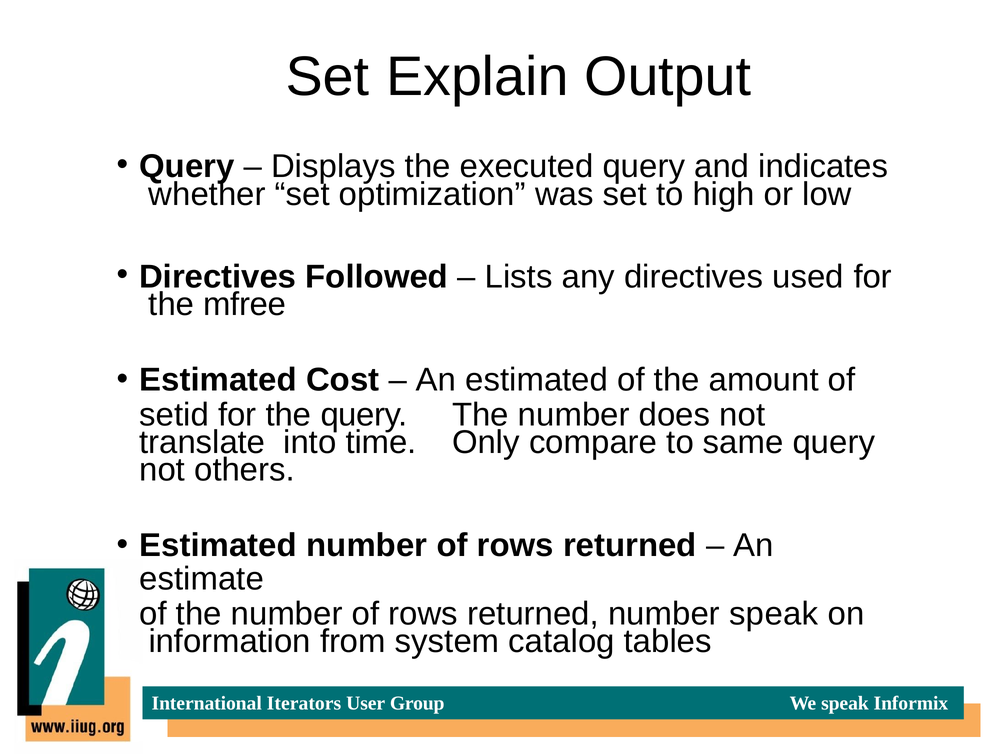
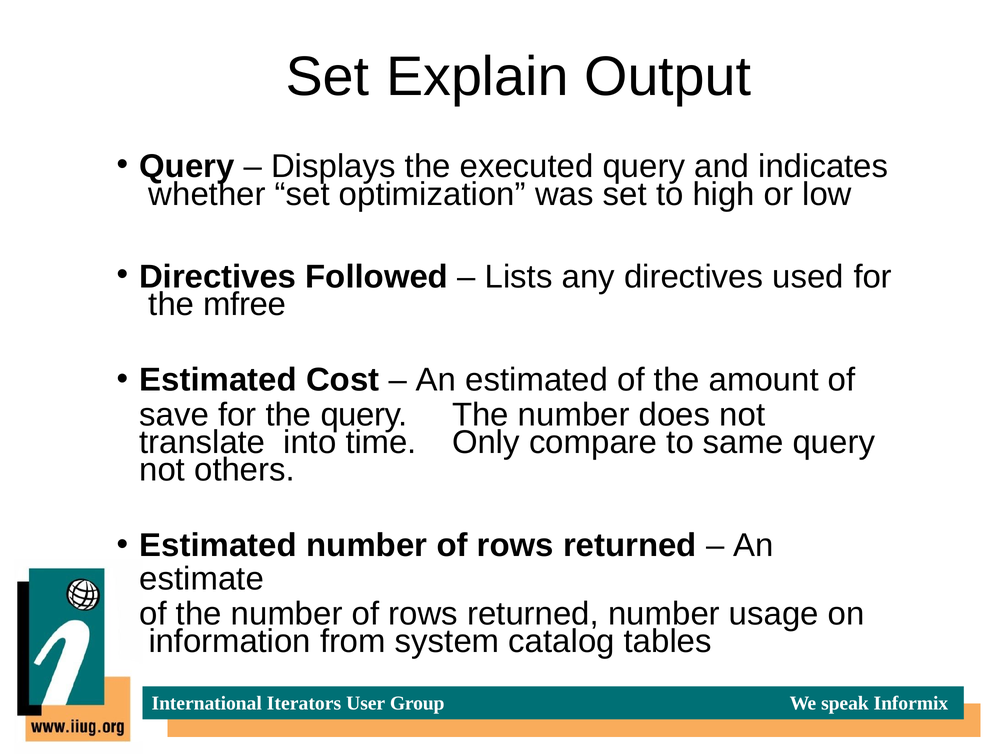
setid: setid -> save
number speak: speak -> usage
